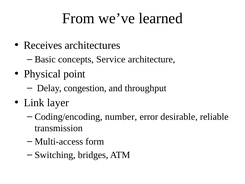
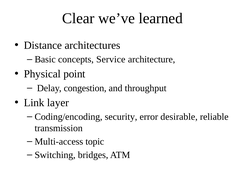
From: From -> Clear
Receives: Receives -> Distance
number: number -> security
form: form -> topic
